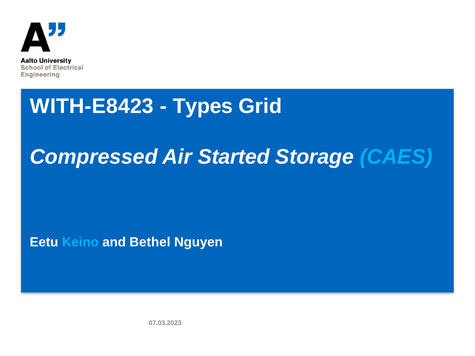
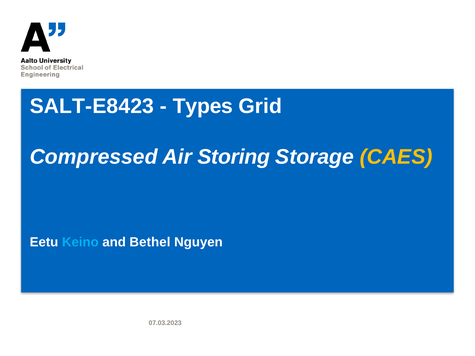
WITH-E8423: WITH-E8423 -> SALT-E8423
Started: Started -> Storing
CAES colour: light blue -> yellow
